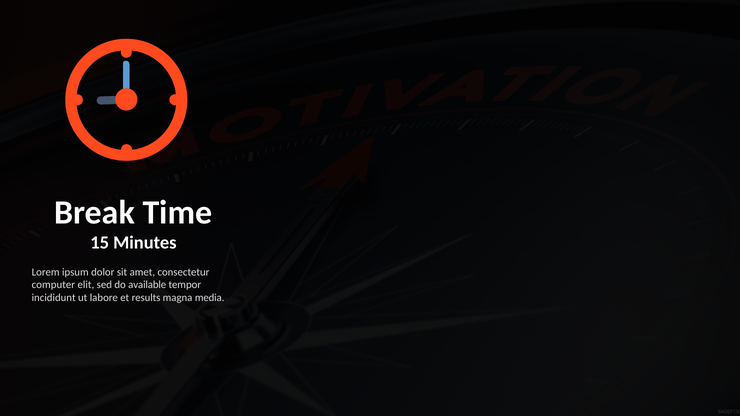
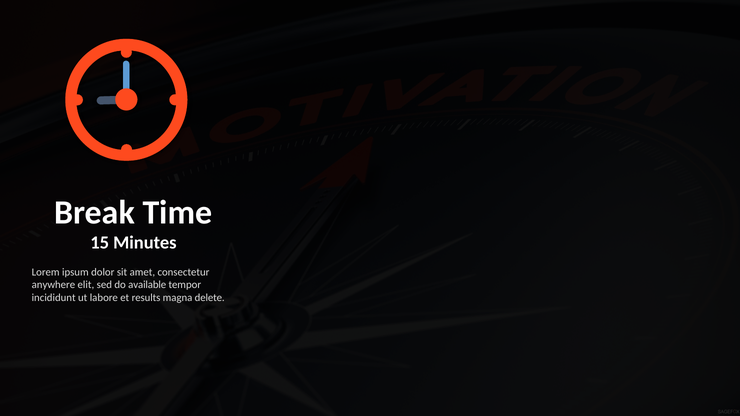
computer: computer -> anywhere
media: media -> delete
